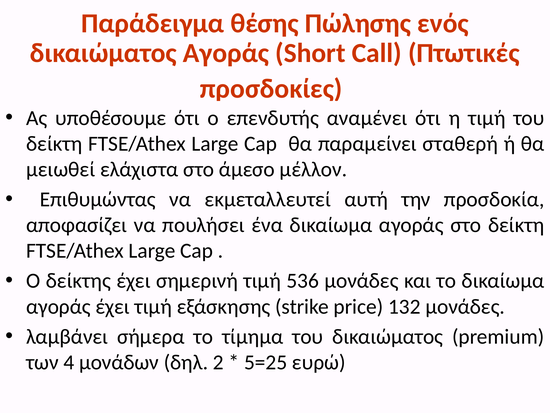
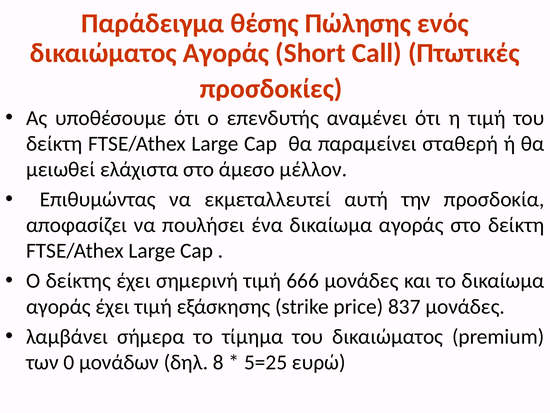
536: 536 -> 666
132: 132 -> 837
4: 4 -> 0
2: 2 -> 8
